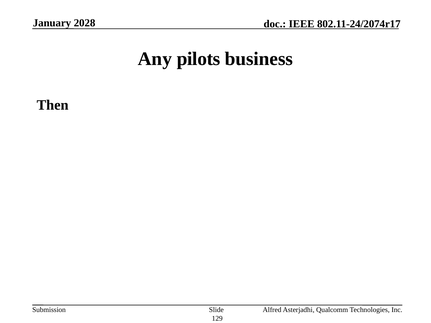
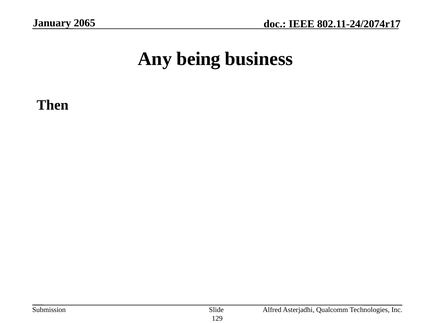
2028: 2028 -> 2065
pilots: pilots -> being
